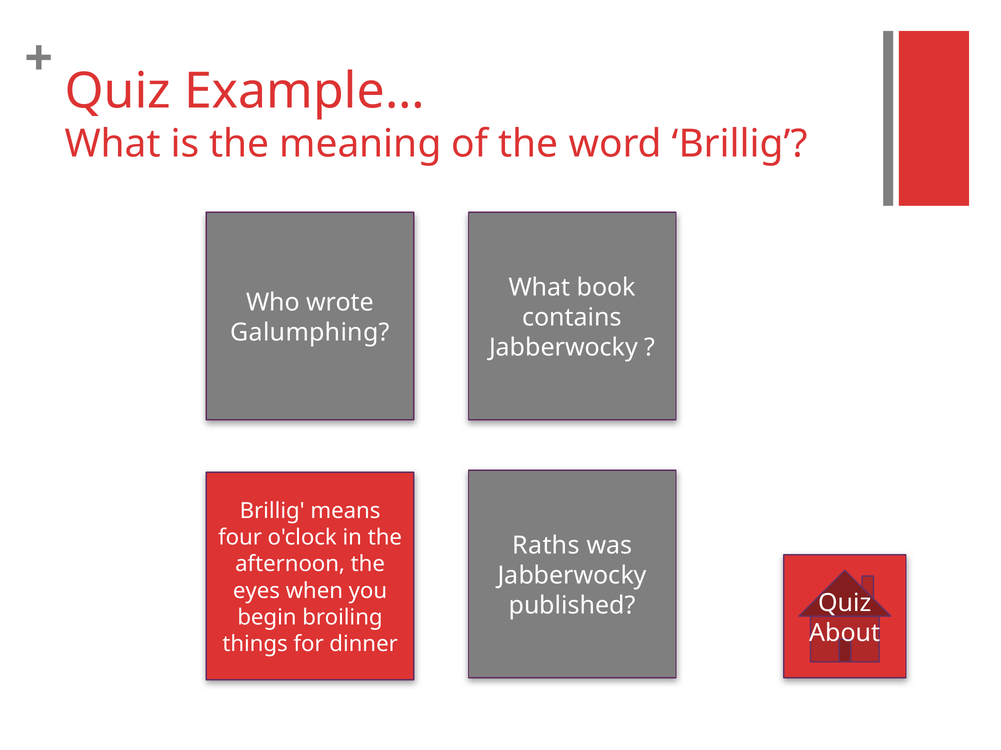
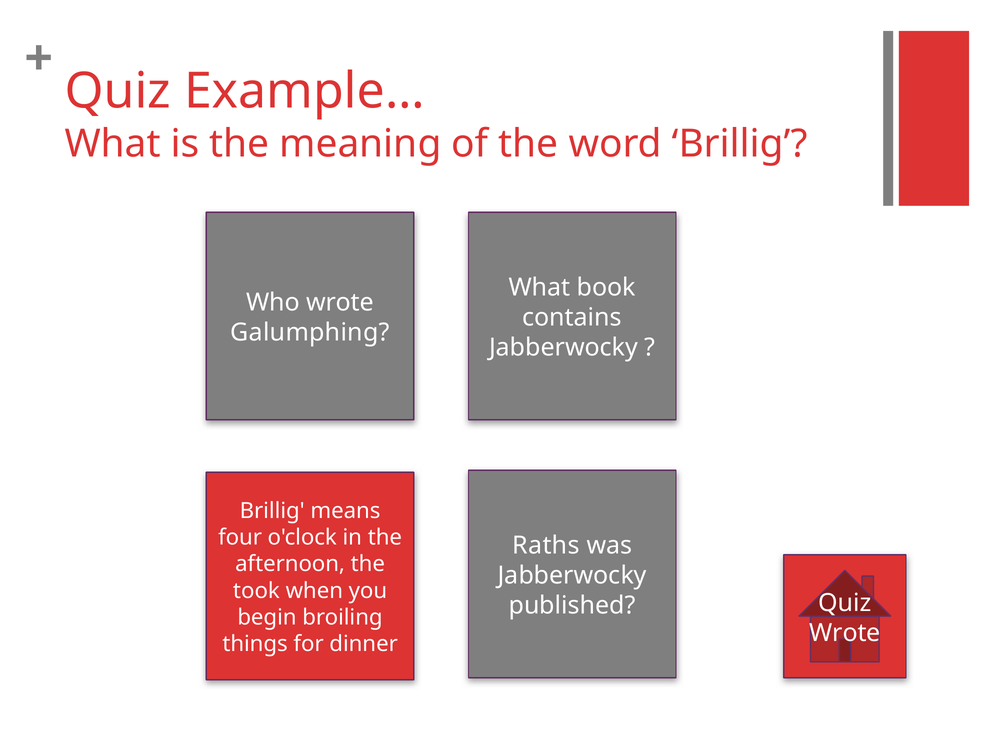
eyes: eyes -> took
About at (845, 633): About -> Wrote
